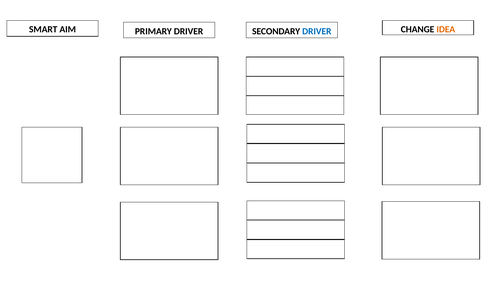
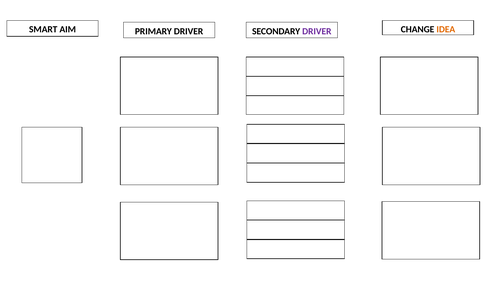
DRIVER at (317, 31) colour: blue -> purple
